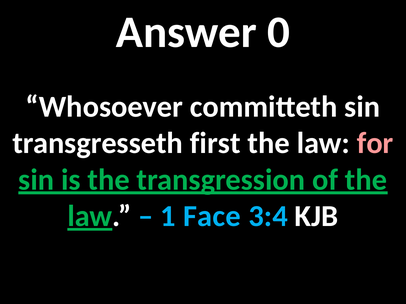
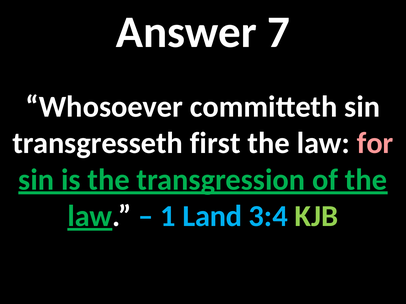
0: 0 -> 7
Face: Face -> Land
KJB colour: white -> light green
